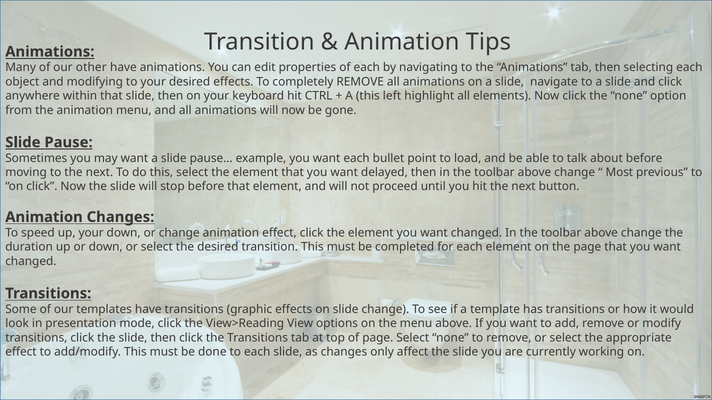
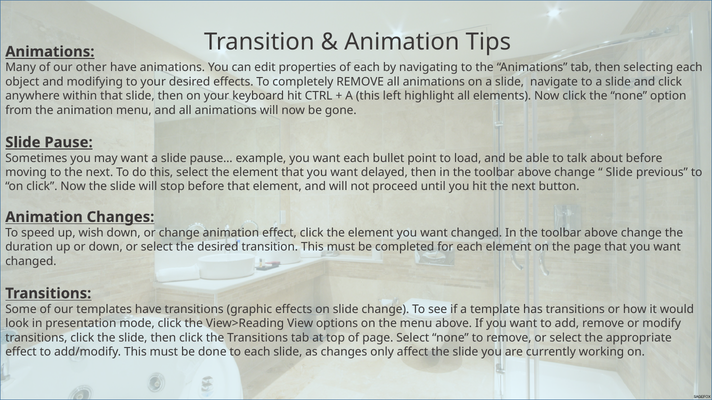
Most at (619, 173): Most -> Slide
up your: your -> wish
